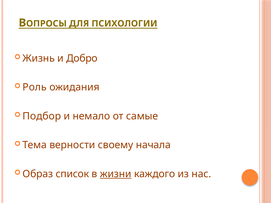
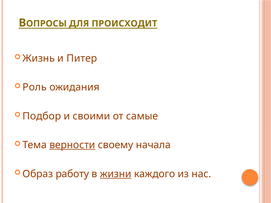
ПСИХОЛОГИИ: ПСИХОЛОГИИ -> ПРОИСХОДИТ
Добро: Добро -> Питер
немало: немало -> своими
верности underline: none -> present
список: список -> работу
